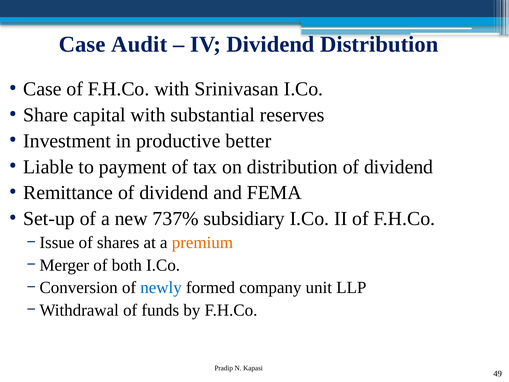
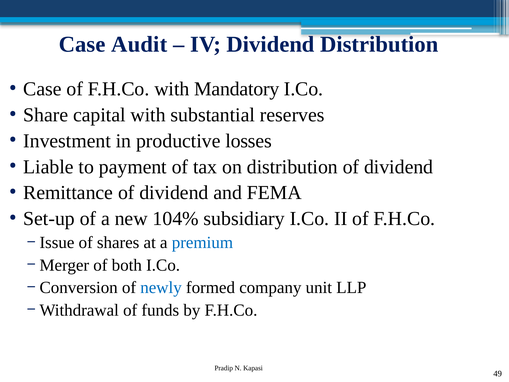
Srinivasan: Srinivasan -> Mandatory
better: better -> losses
737%: 737% -> 104%
premium colour: orange -> blue
